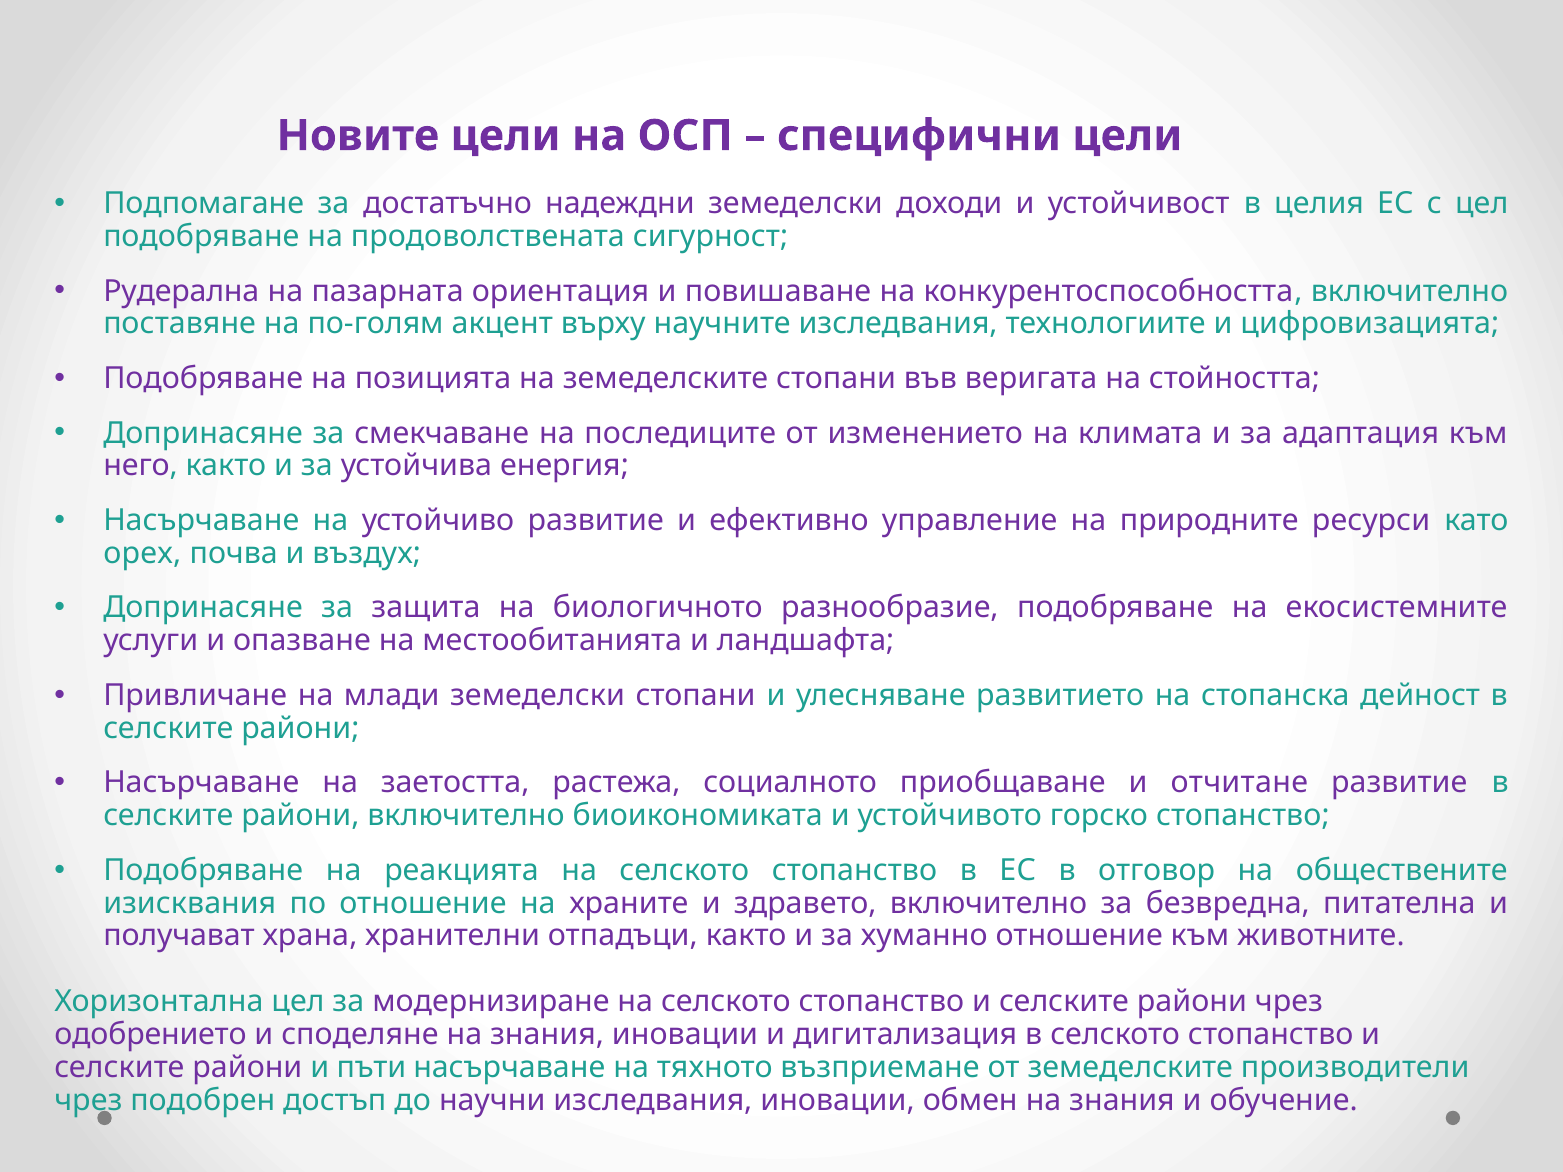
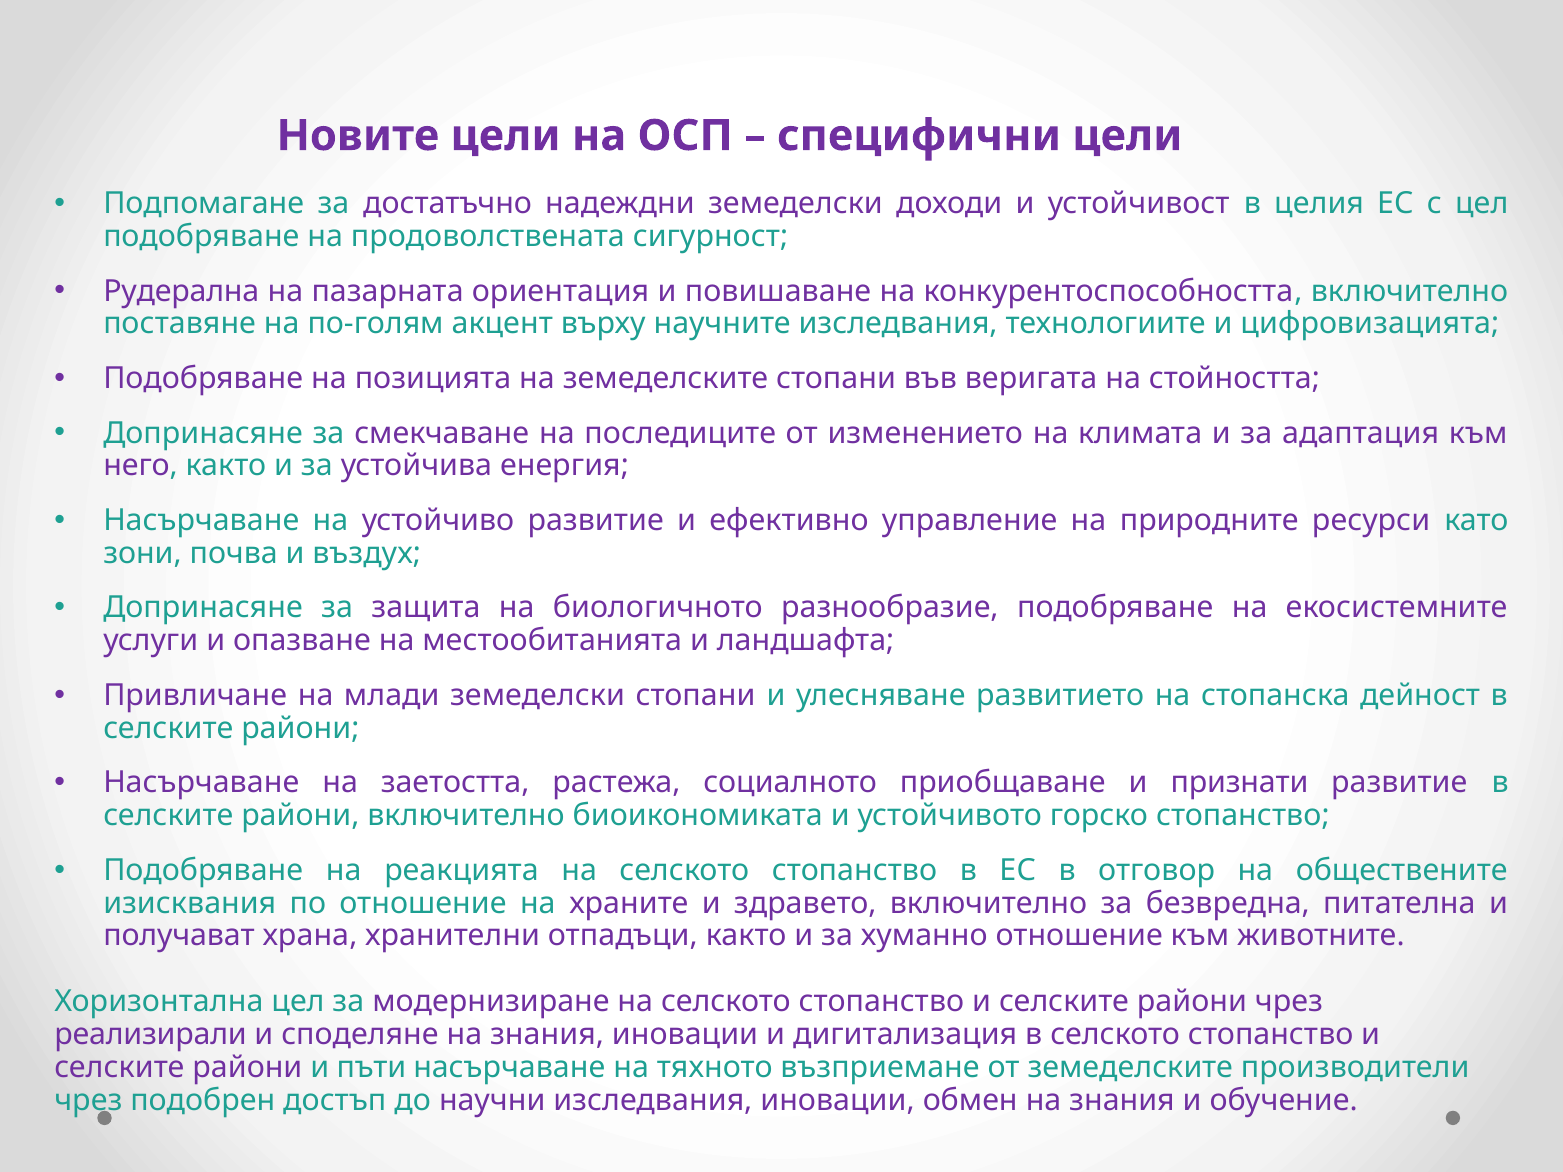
орех: орех -> зони
отчитане: отчитане -> признати
одобрението: одобрението -> реализирали
